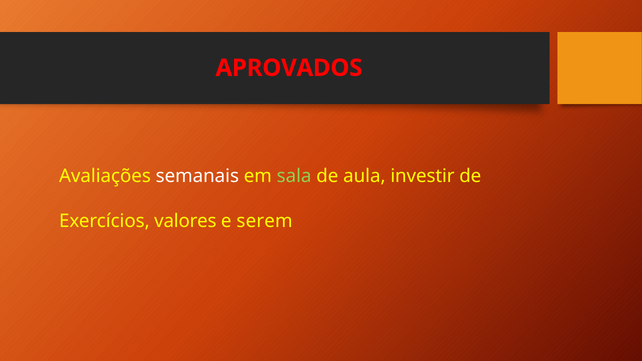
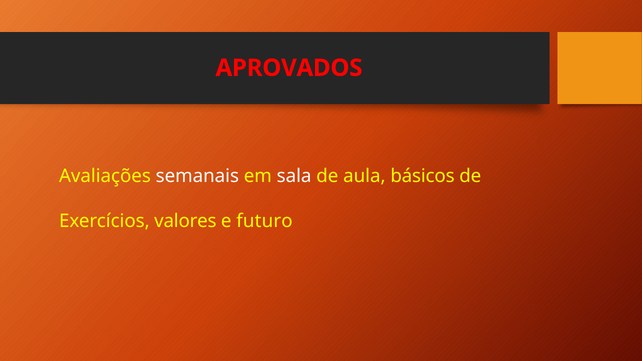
sala colour: light green -> white
investir: investir -> básicos
serem: serem -> futuro
